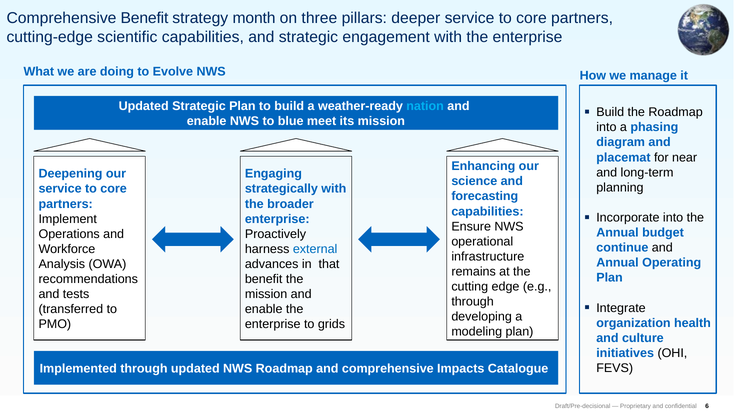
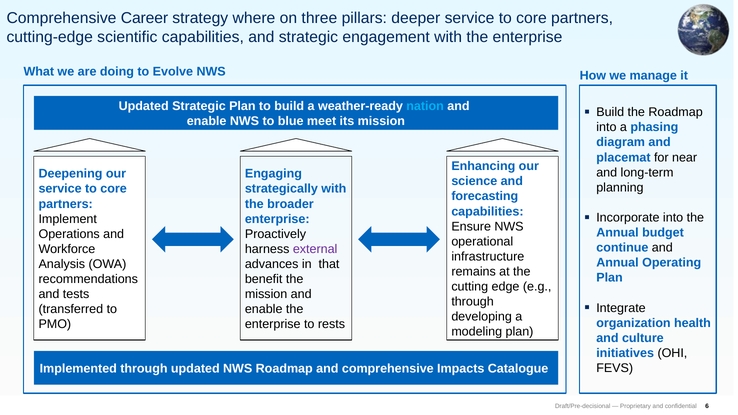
Comprehensive Benefit: Benefit -> Career
month: month -> where
external colour: blue -> purple
grids: grids -> rests
